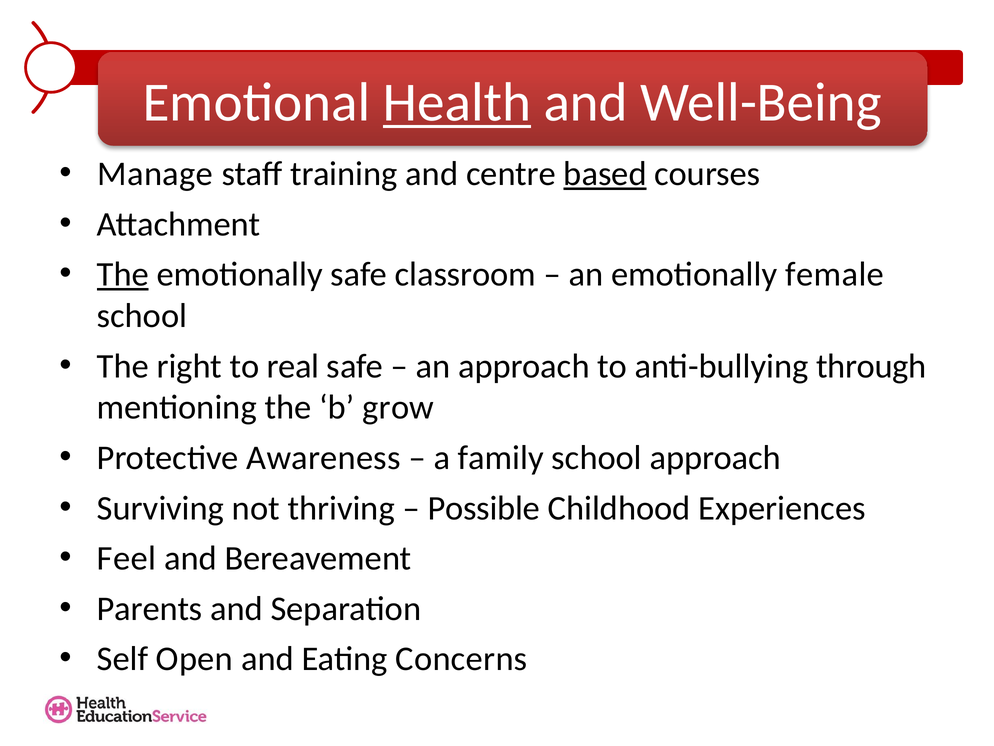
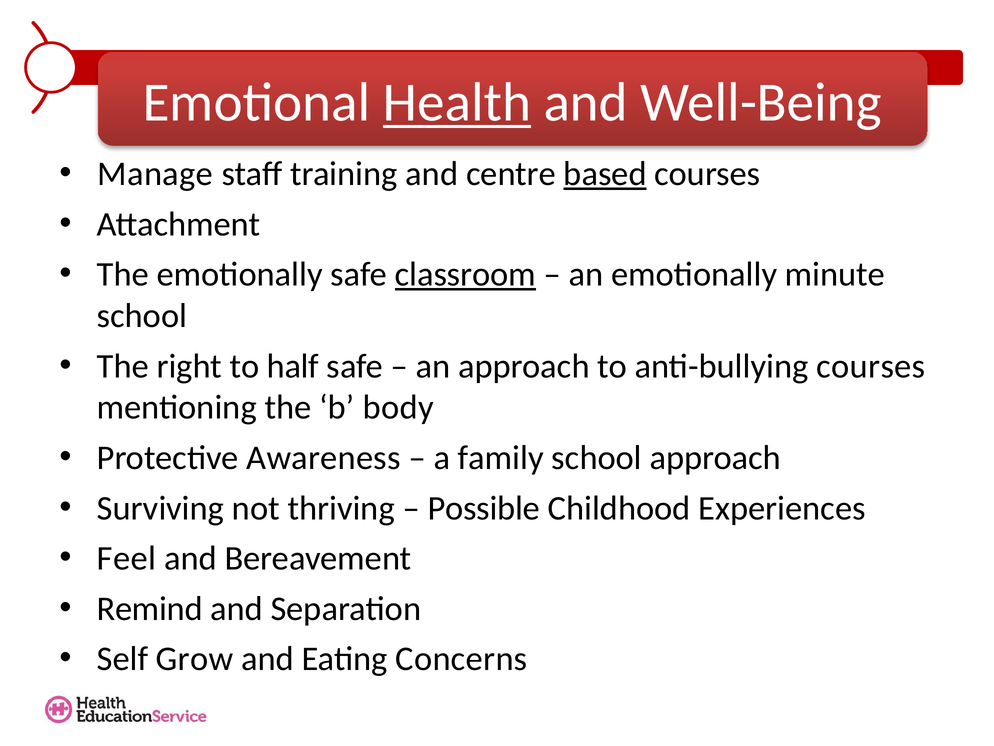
The at (123, 274) underline: present -> none
classroom underline: none -> present
female: female -> minute
real: real -> half
anti-bullying through: through -> courses
grow: grow -> body
Parents: Parents -> Remind
Open: Open -> Grow
